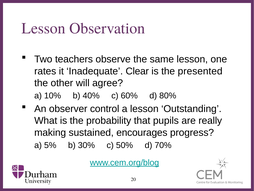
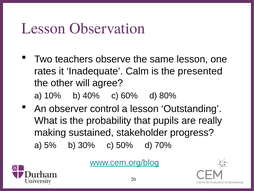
Clear: Clear -> Calm
encourages: encourages -> stakeholder
